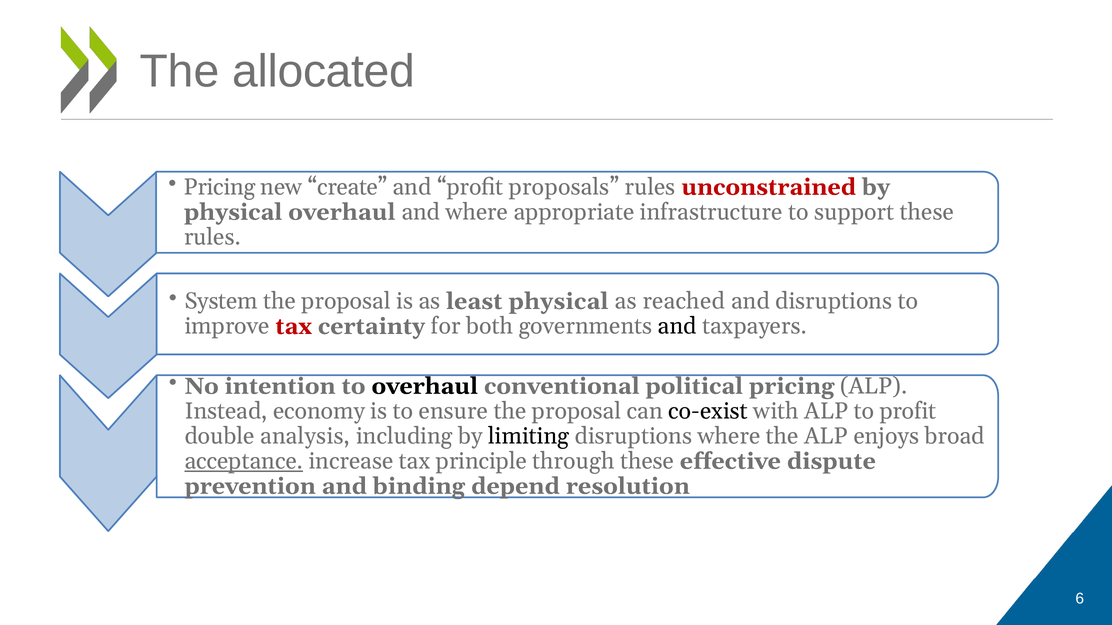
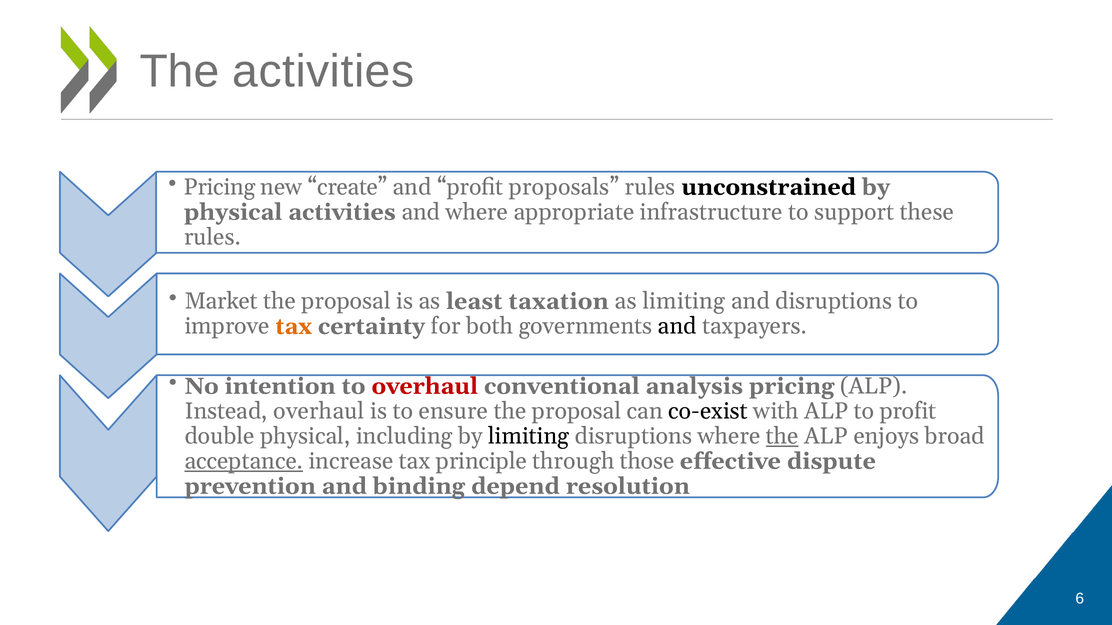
The allocated: allocated -> activities
unconstrained colour: red -> black
physical overhaul: overhaul -> activities
System: System -> Market
least physical: physical -> taxation
as reached: reached -> limiting
tax at (294, 327) colour: red -> orange
overhaul at (425, 386) colour: black -> red
political: political -> analysis
Instead economy: economy -> overhaul
double analysis: analysis -> physical
the at (782, 437) underline: none -> present
through these: these -> those
